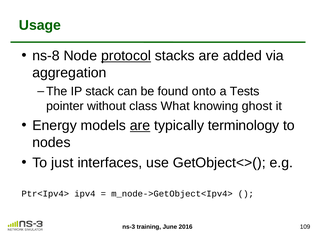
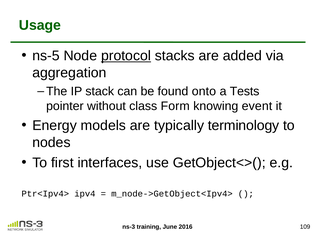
ns-8: ns-8 -> ns-5
What: What -> Form
ghost: ghost -> event
are at (140, 126) underline: present -> none
just: just -> first
